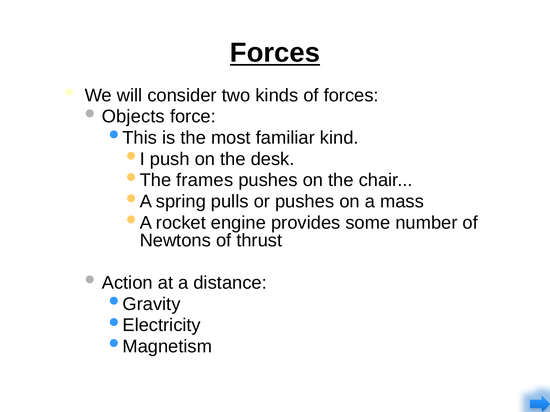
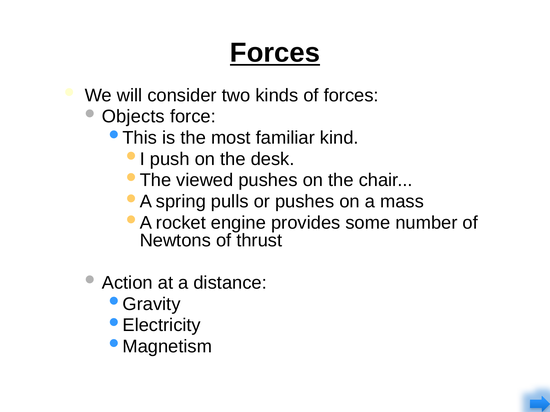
frames: frames -> viewed
